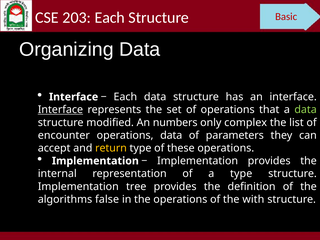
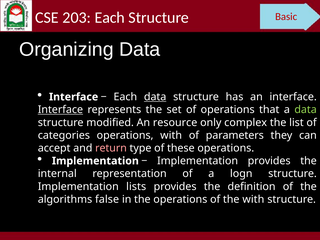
data at (155, 97) underline: none -> present
numbers: numbers -> resource
encounter: encounter -> categories
operations data: data -> with
return colour: yellow -> pink
a type: type -> logn
tree: tree -> lists
